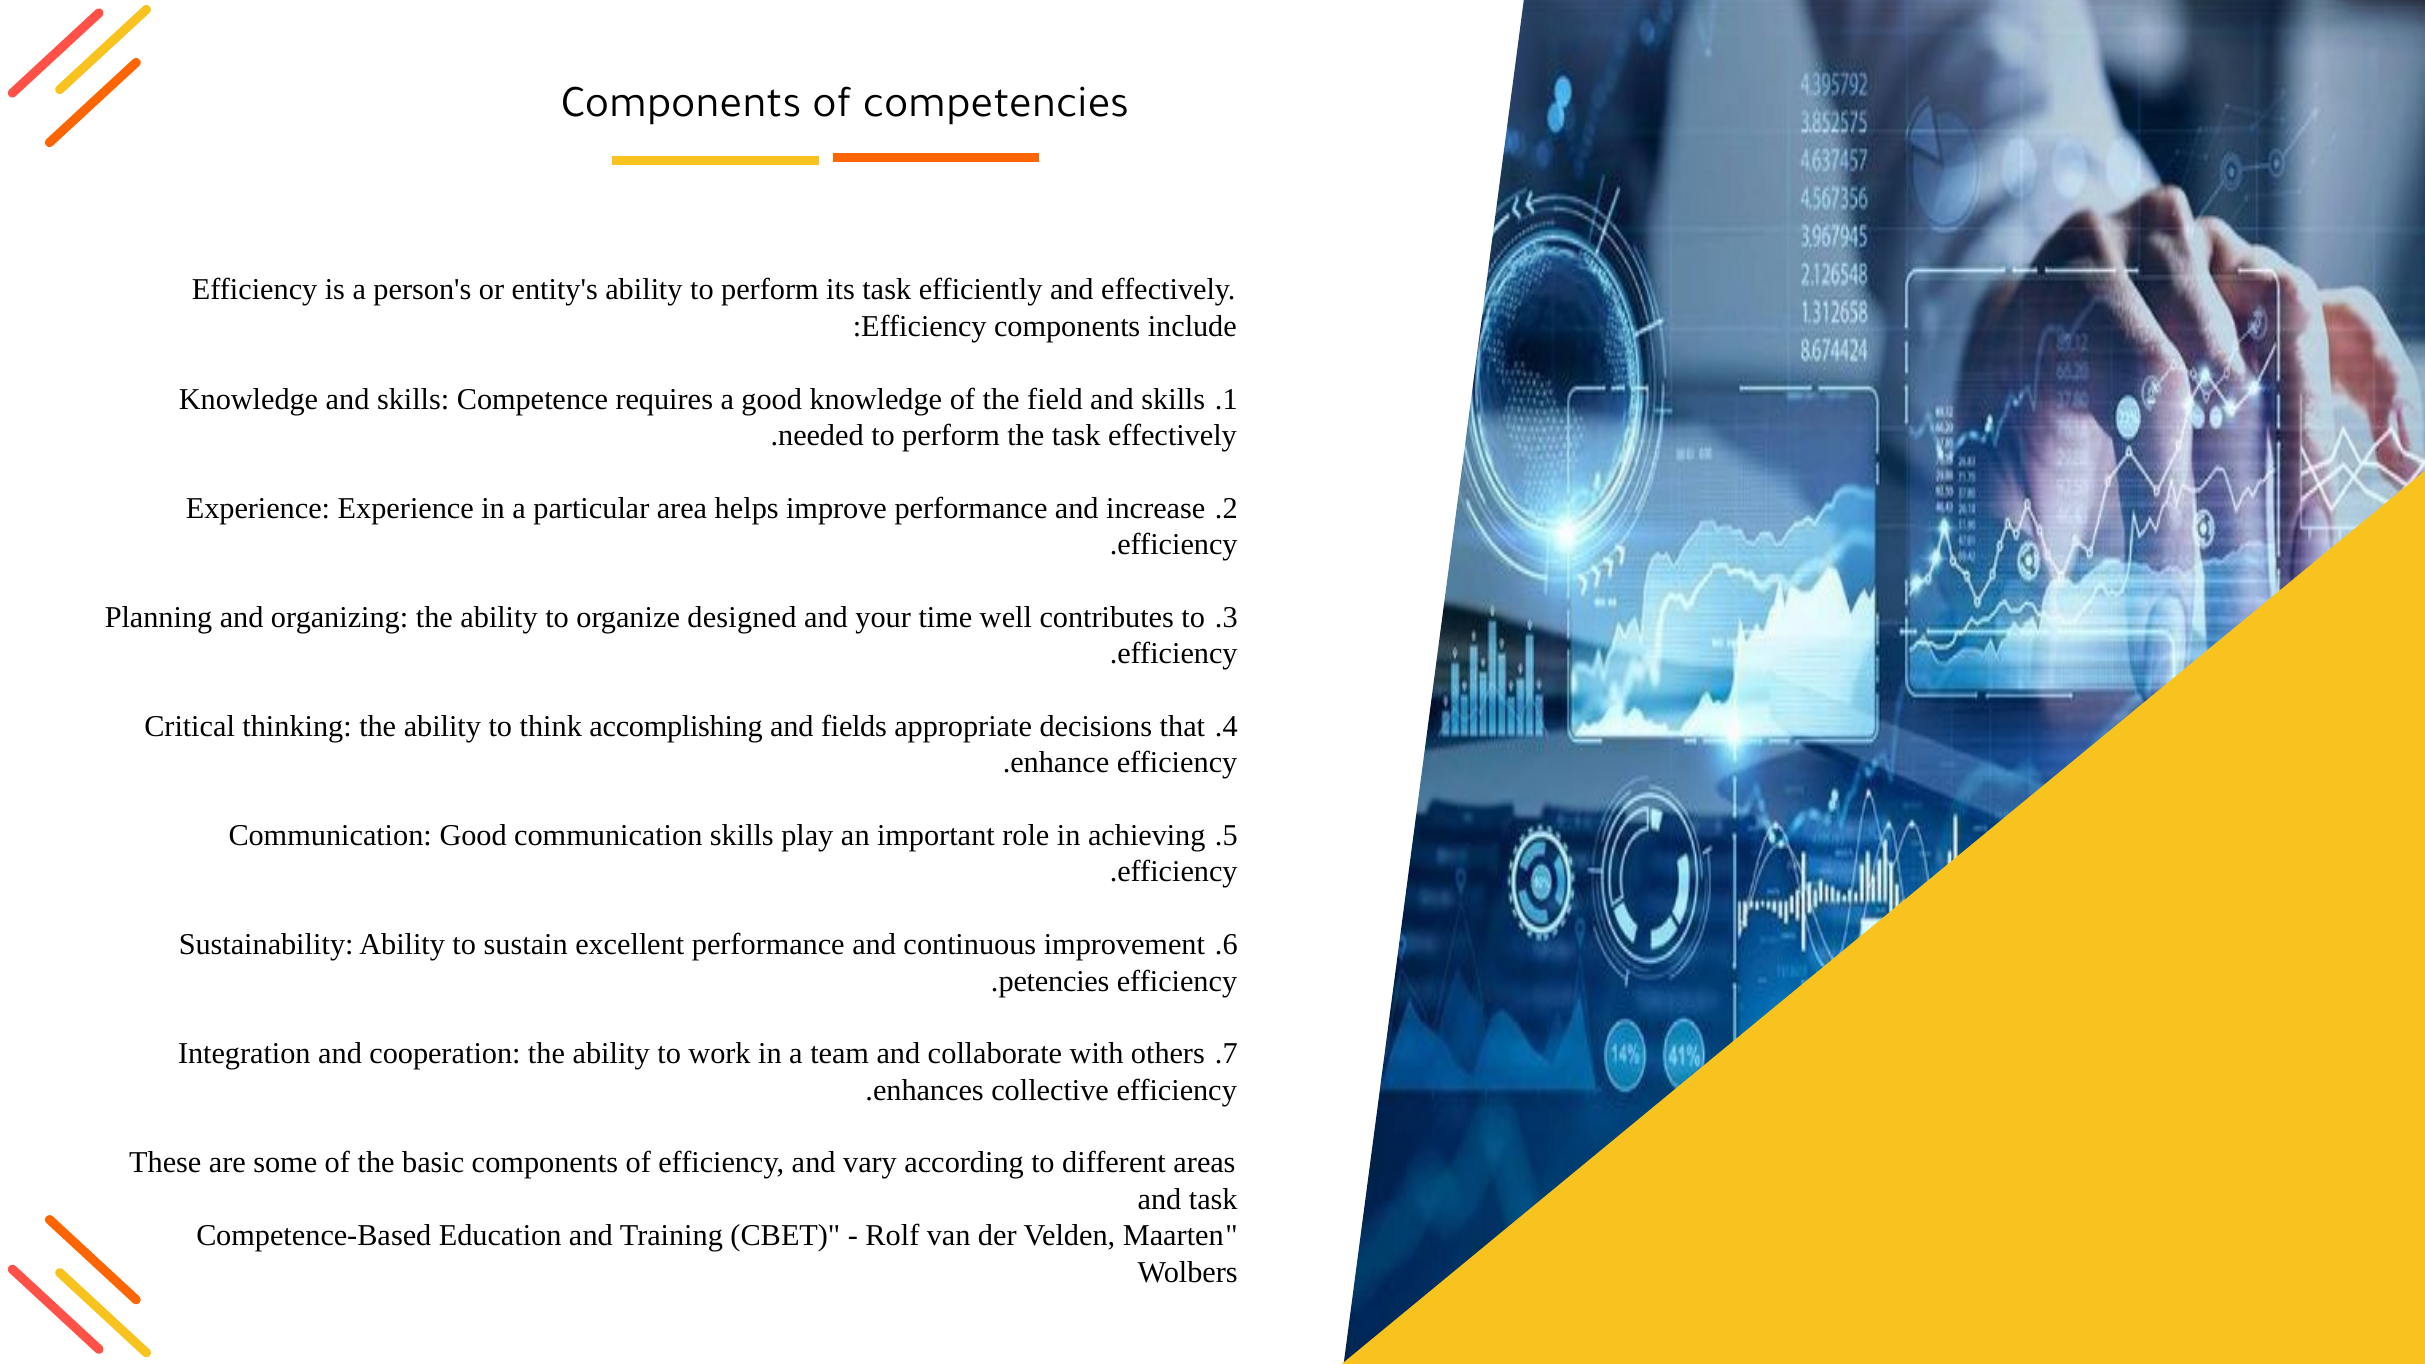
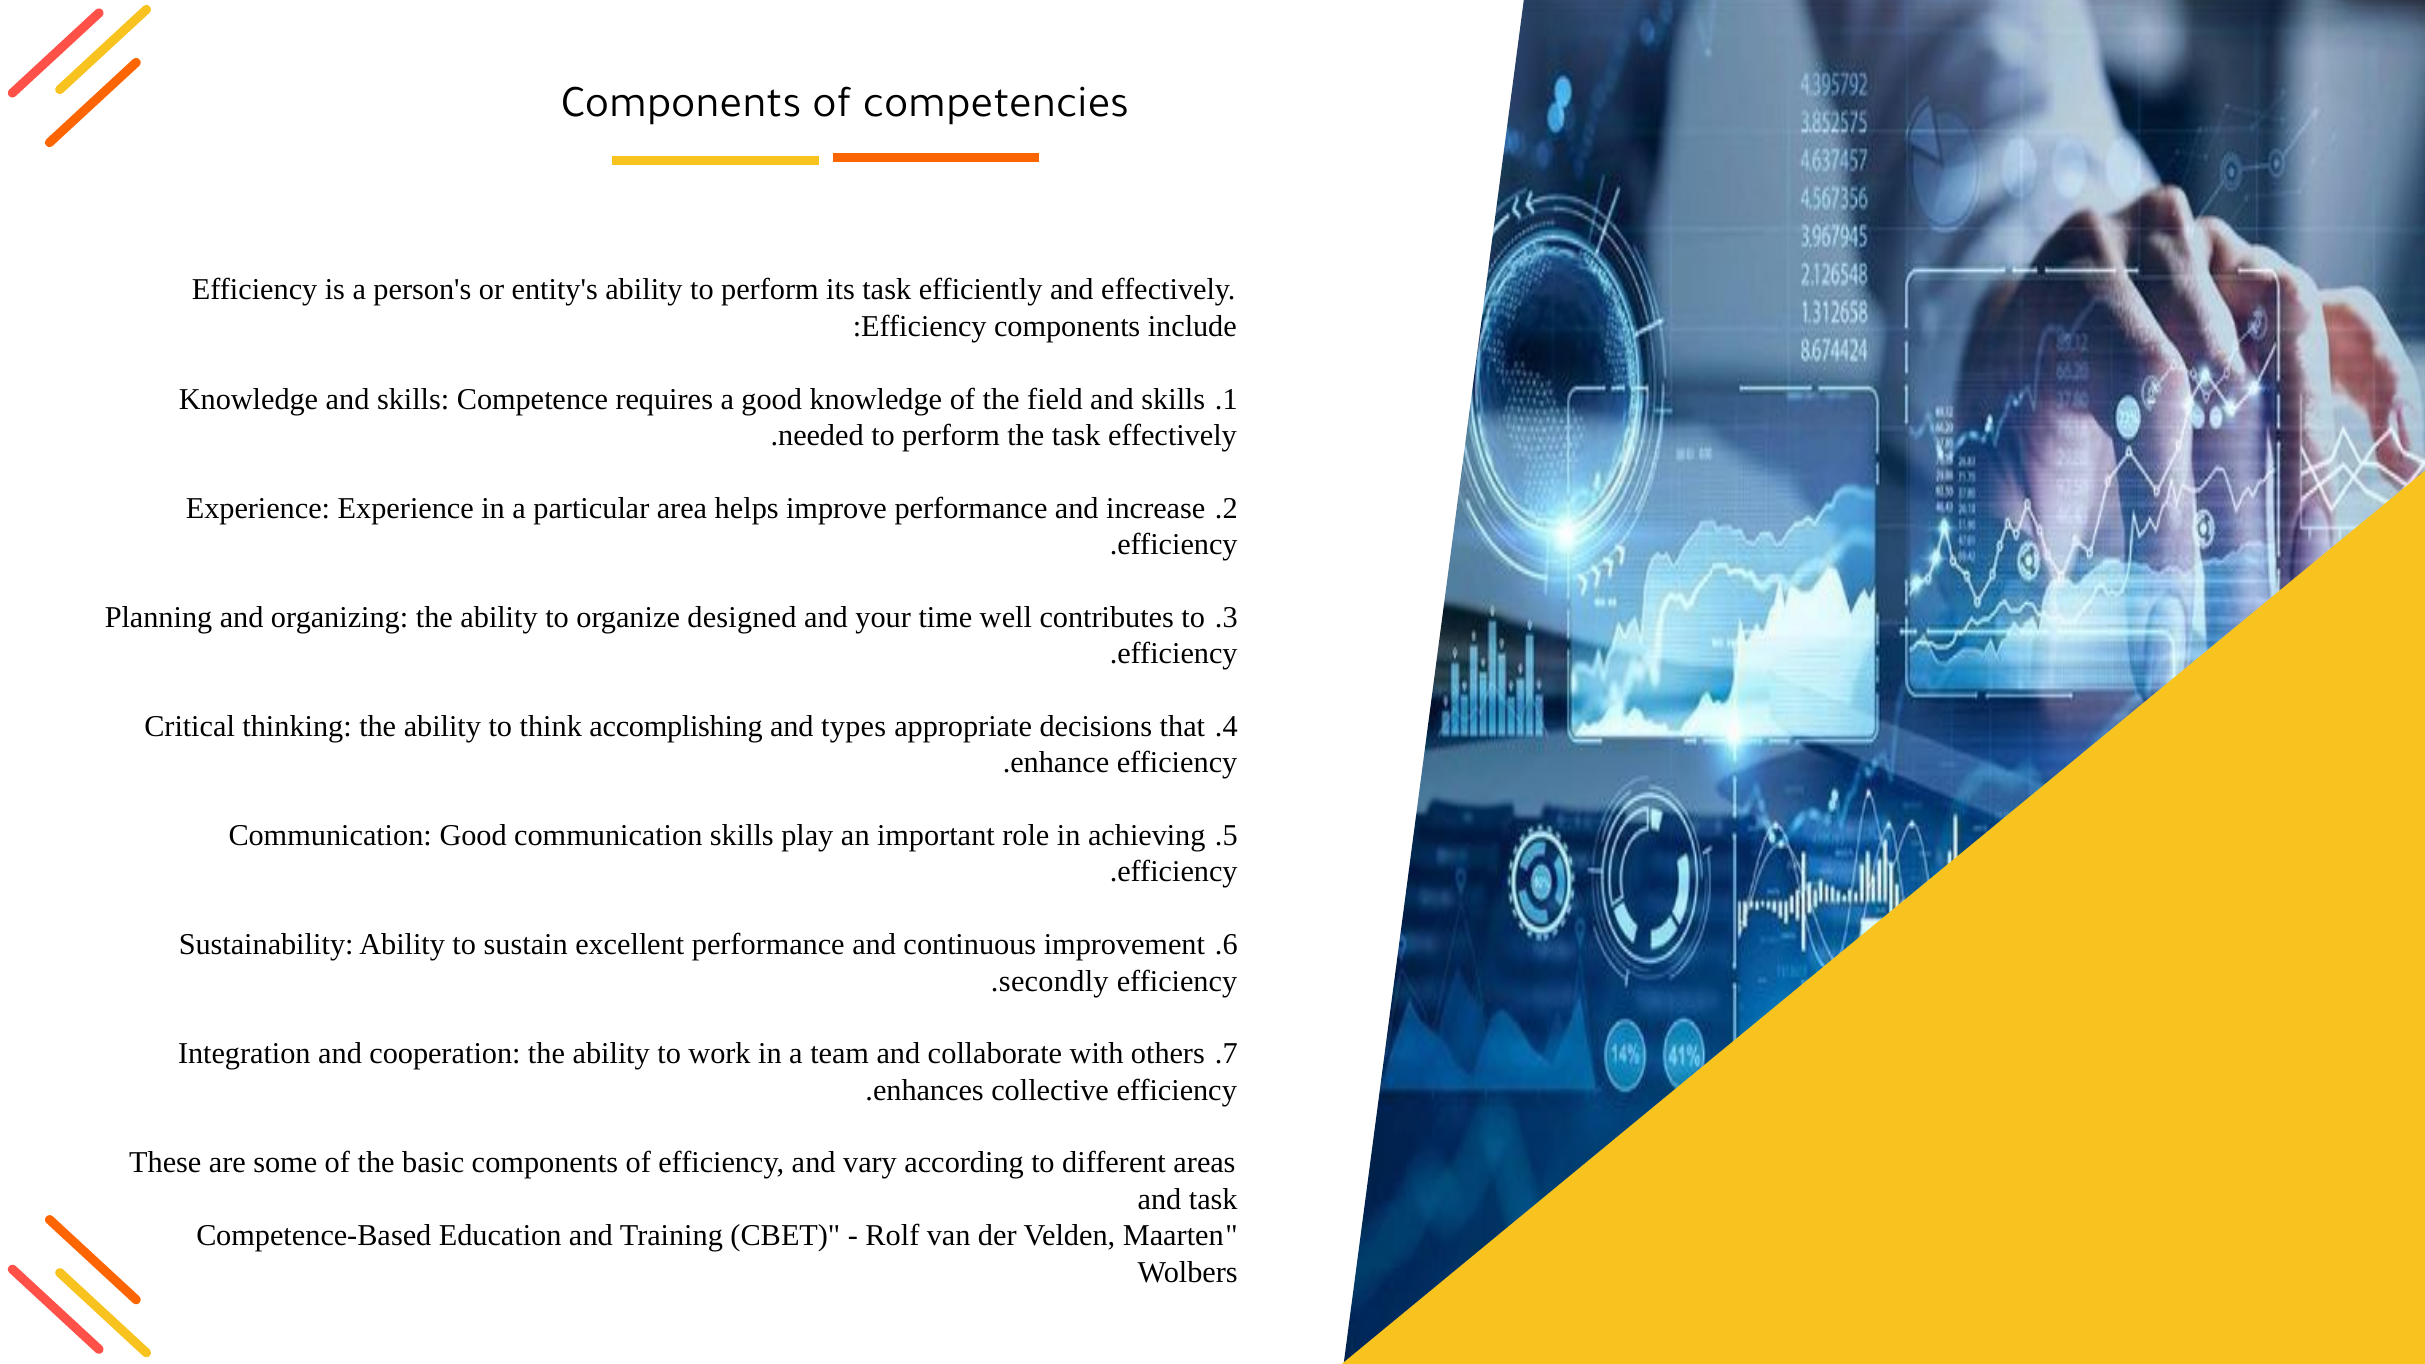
fields: fields -> types
petencies: petencies -> secondly
